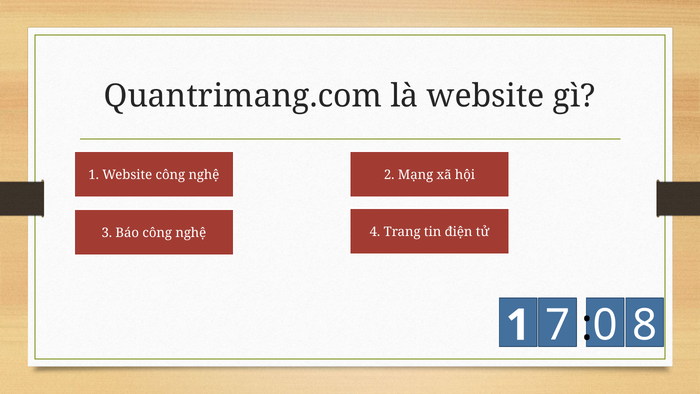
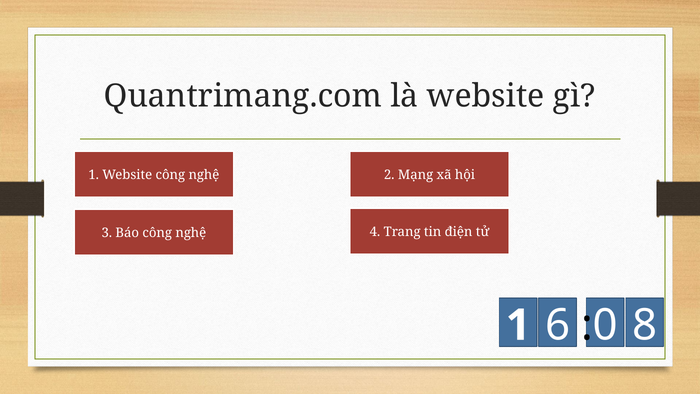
7: 7 -> 6
